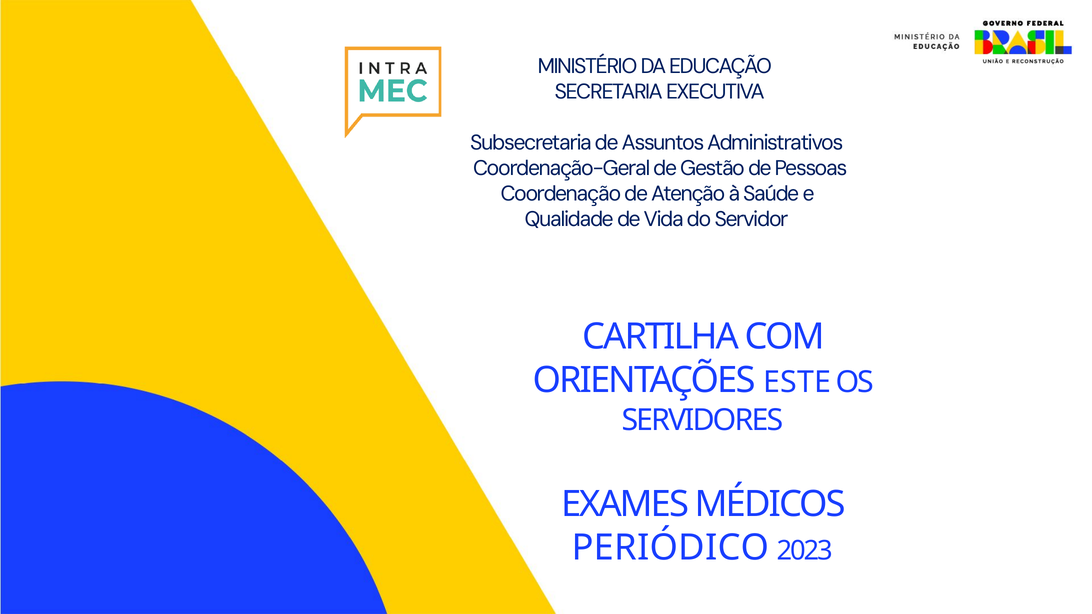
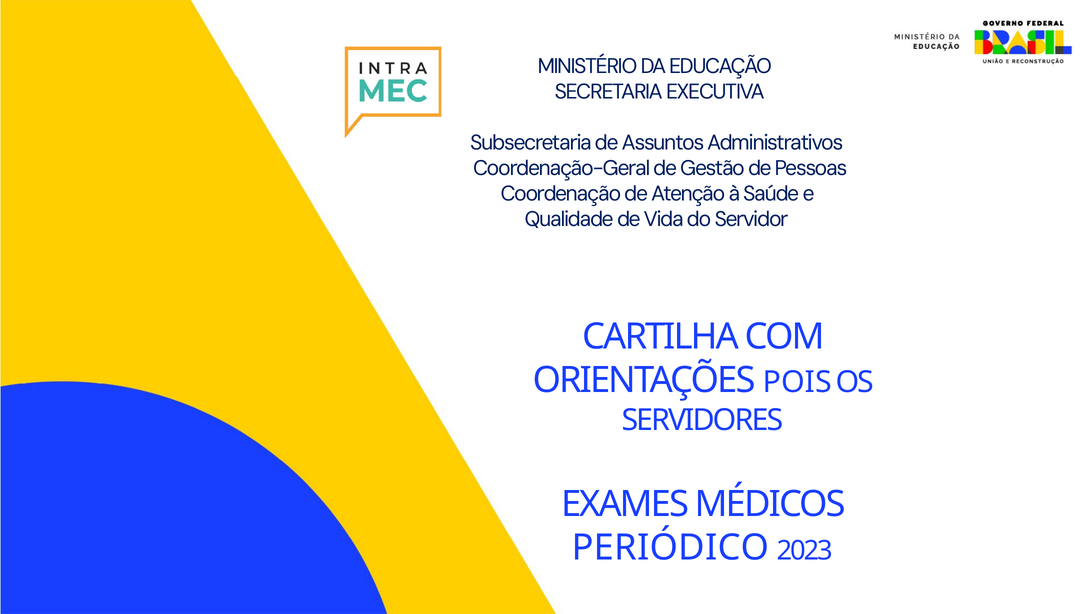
ESTE: ESTE -> POIS
